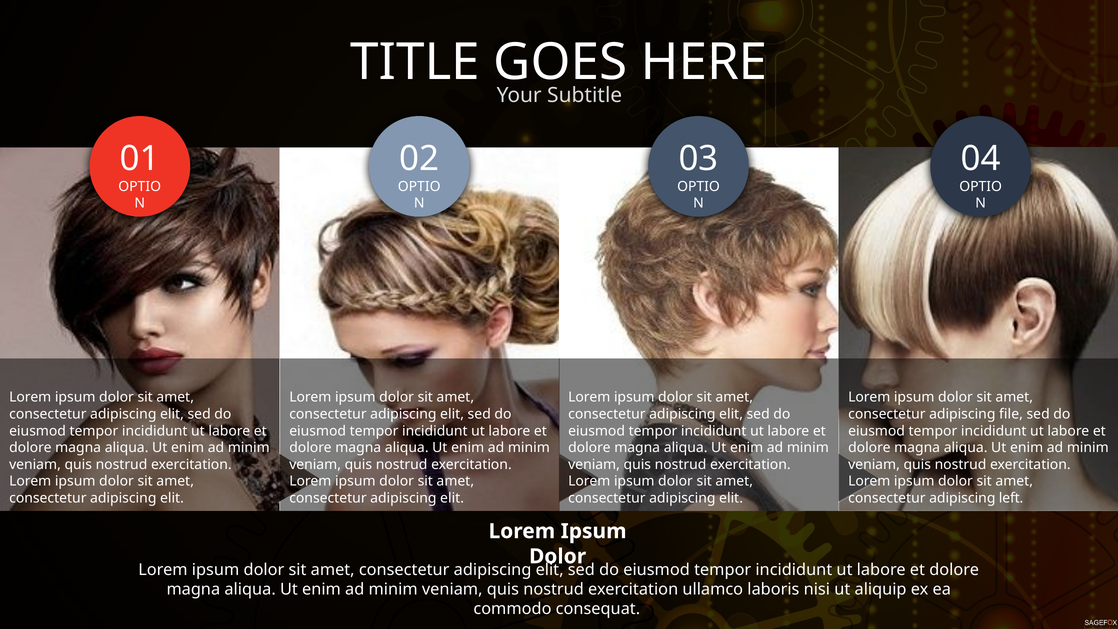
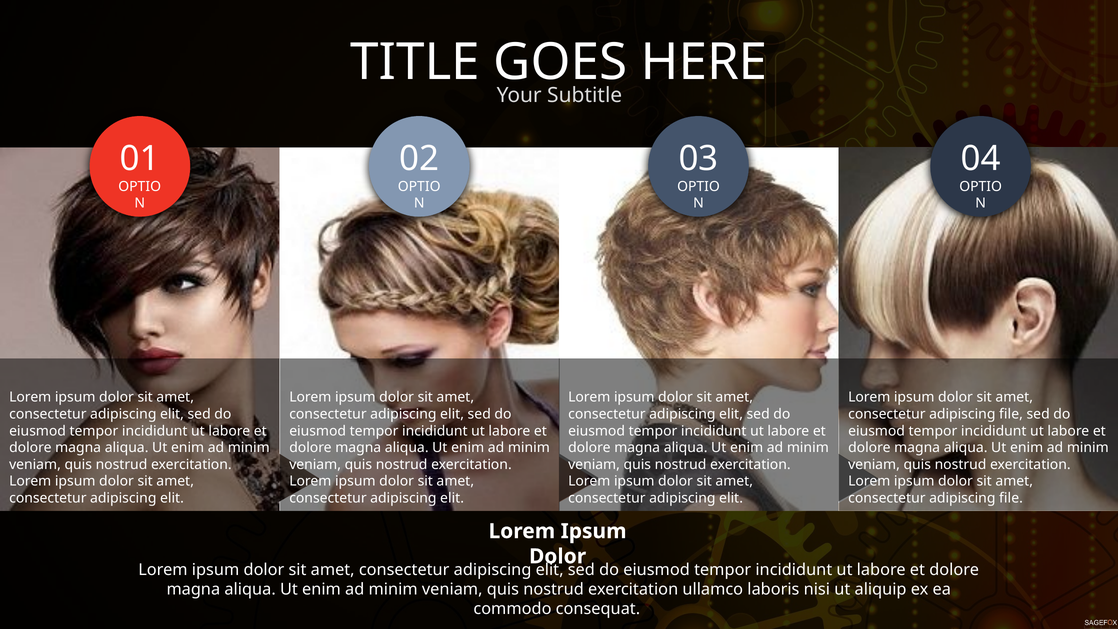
left at (1011, 498): left -> file
